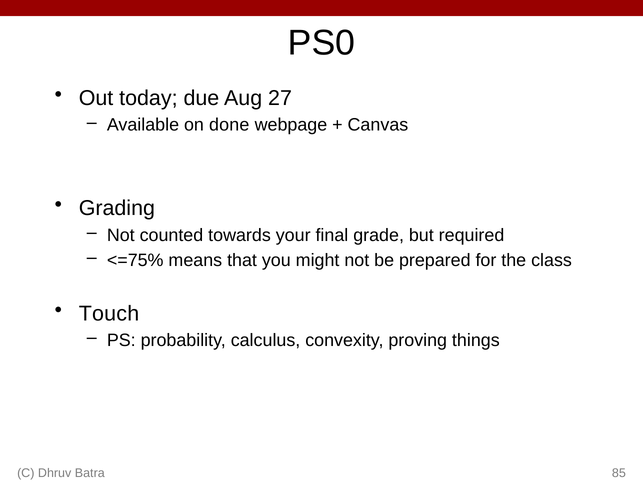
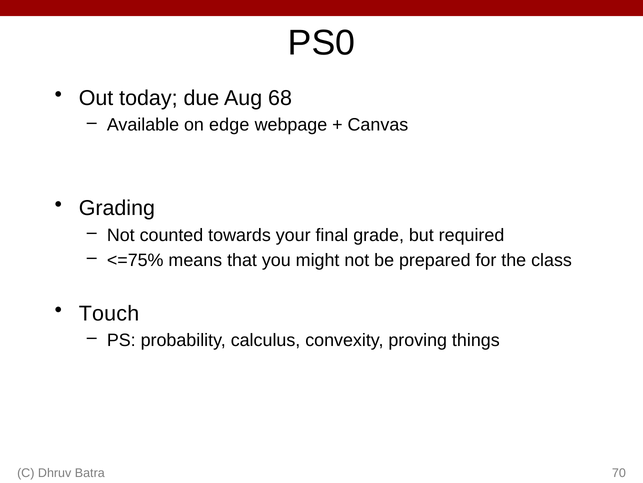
27: 27 -> 68
done: done -> edge
85: 85 -> 70
